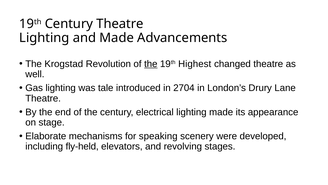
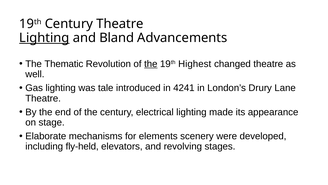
Lighting at (44, 38) underline: none -> present
and Made: Made -> Bland
Krogstad: Krogstad -> Thematic
2704: 2704 -> 4241
speaking: speaking -> elements
